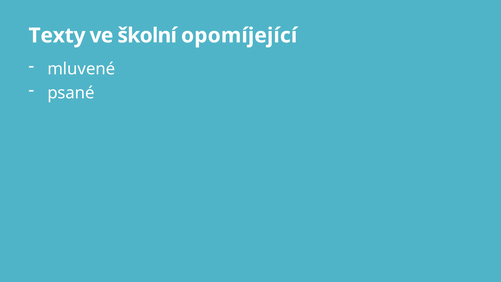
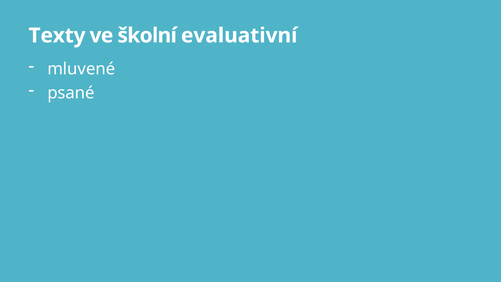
opomíjející: opomíjející -> evaluativní
